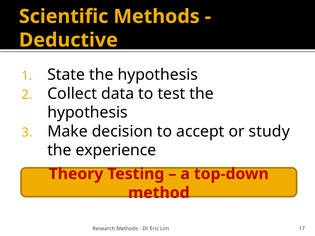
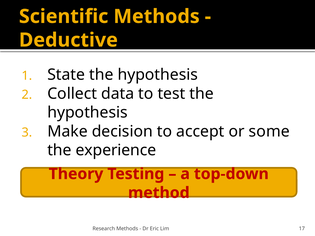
study: study -> some
